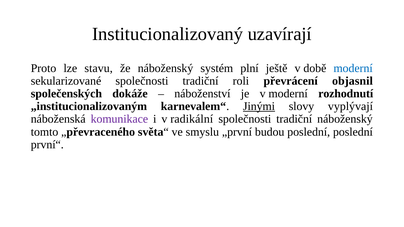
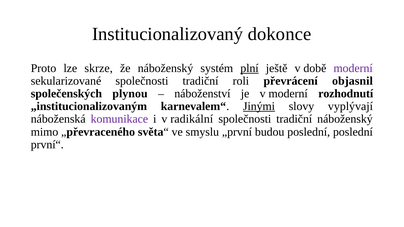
uzavírají: uzavírají -> dokonce
stavu: stavu -> skrze
plní underline: none -> present
moderní at (353, 68) colour: blue -> purple
dokáže: dokáže -> plynou
tomto: tomto -> mimo
